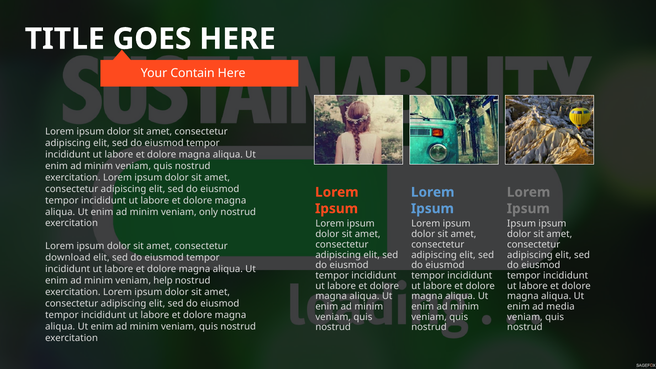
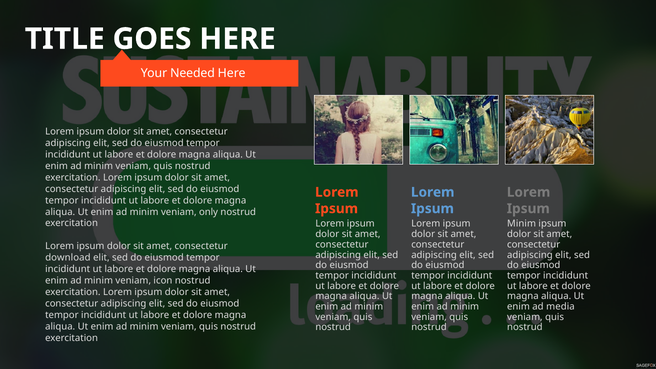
Contain: Contain -> Needed
Ipsum at (522, 224): Ipsum -> Minim
help: help -> icon
